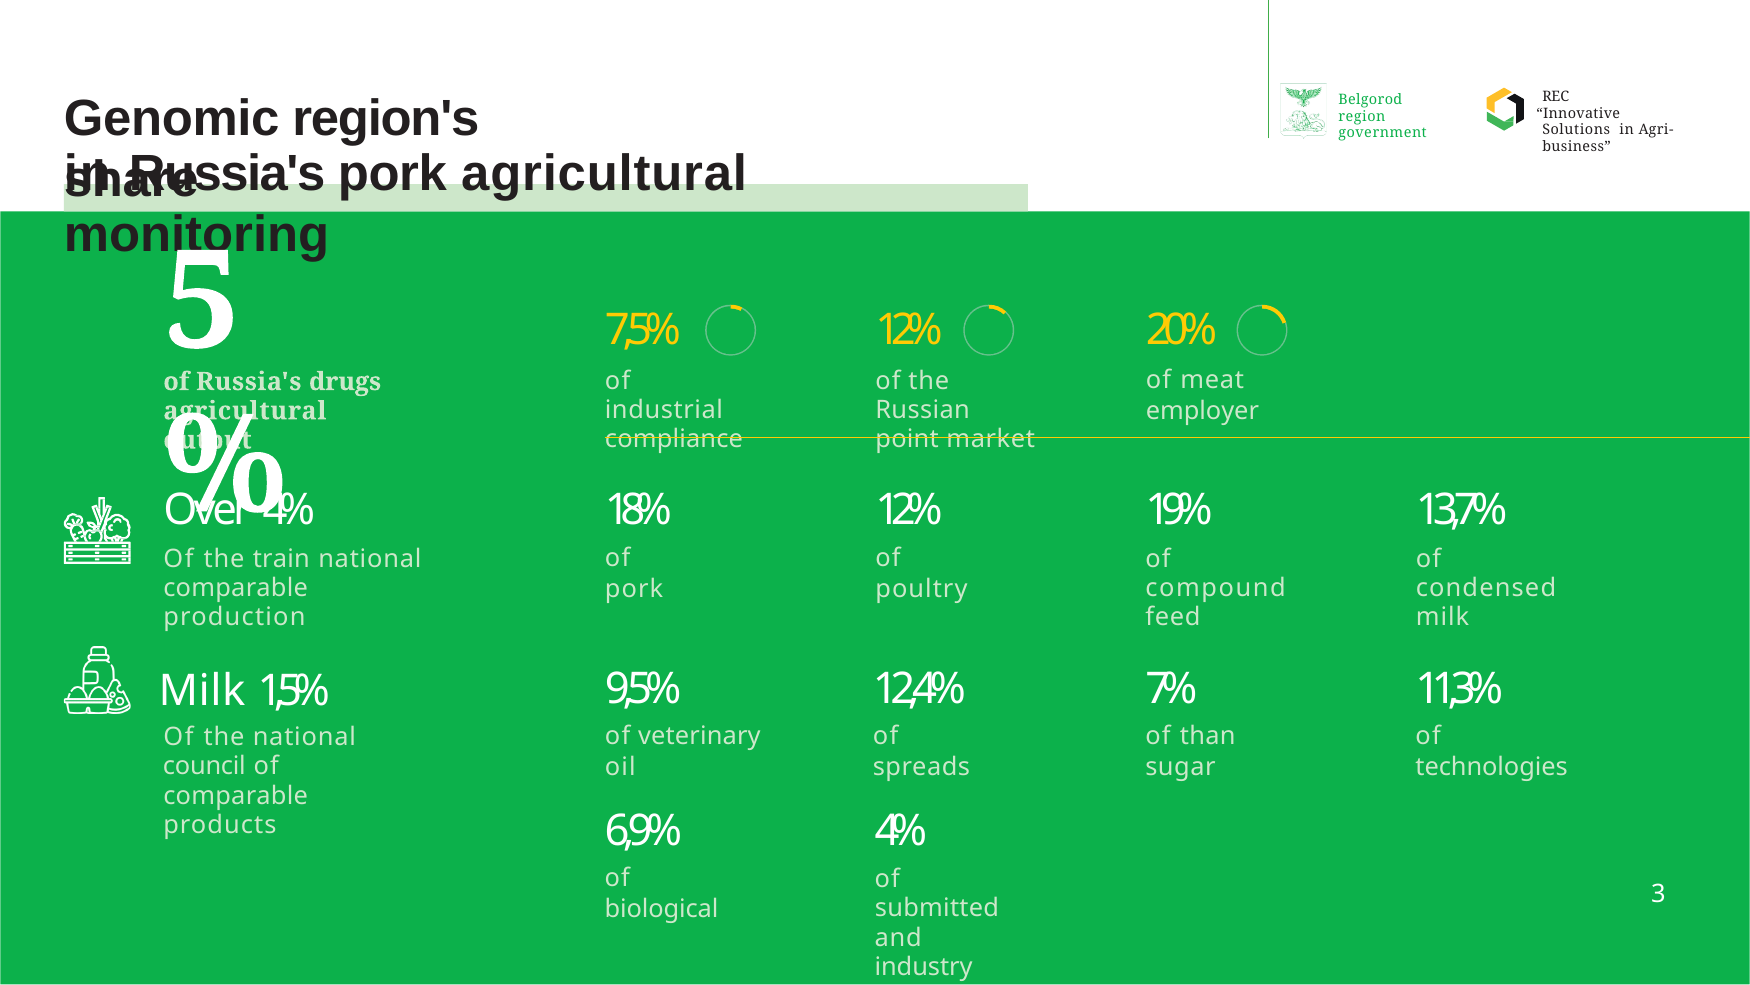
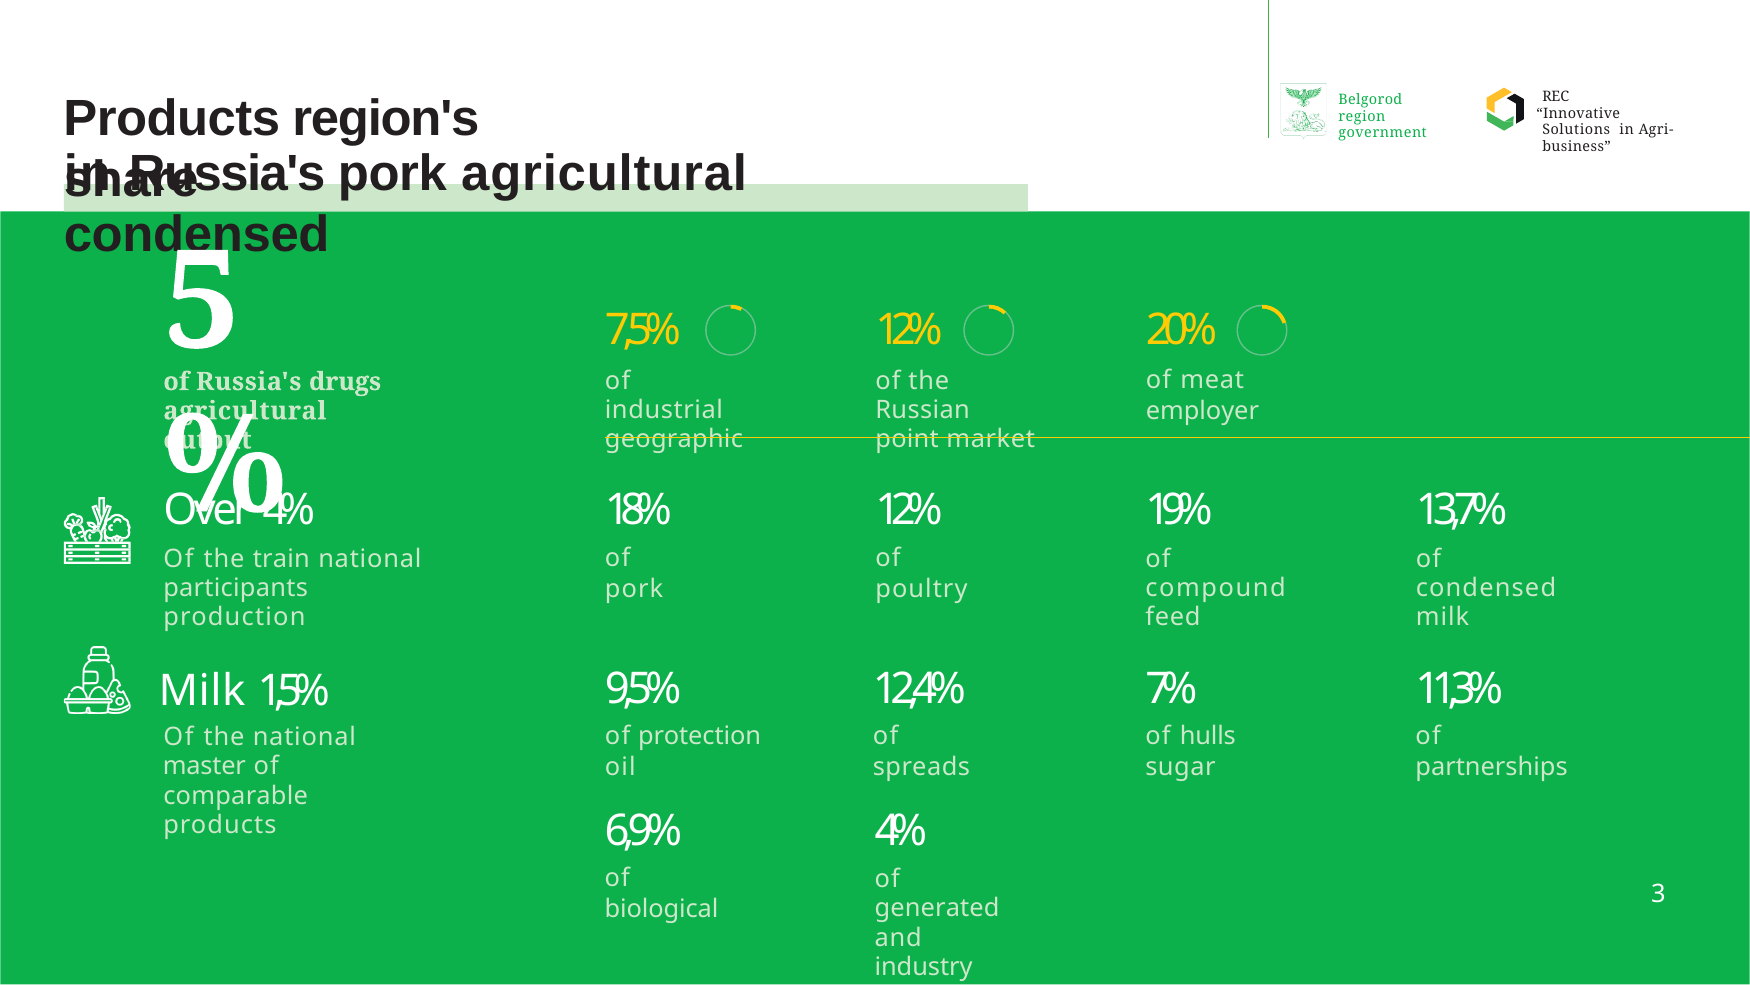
Genomic at (172, 119): Genomic -> Products
monitoring at (196, 234): monitoring -> condensed
compliance: compliance -> geographic
comparable at (236, 588): comparable -> participants
veterinary: veterinary -> protection
than: than -> hulls
council: council -> master
technologies: technologies -> partnerships
submitted: submitted -> generated
